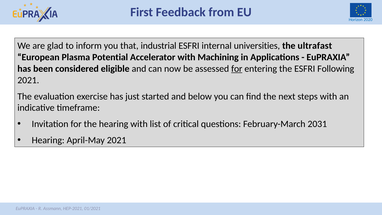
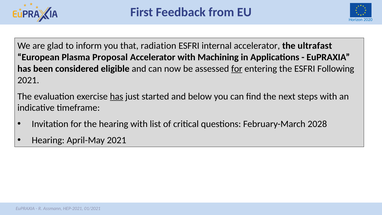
industrial: industrial -> radiation
internal universities: universities -> accelerator
Potential: Potential -> Proposal
has at (117, 96) underline: none -> present
2031: 2031 -> 2028
